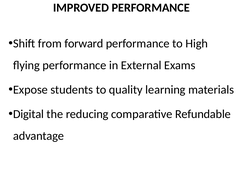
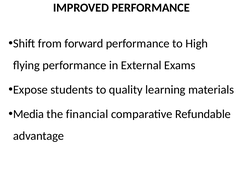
Digital: Digital -> Media
reducing: reducing -> financial
